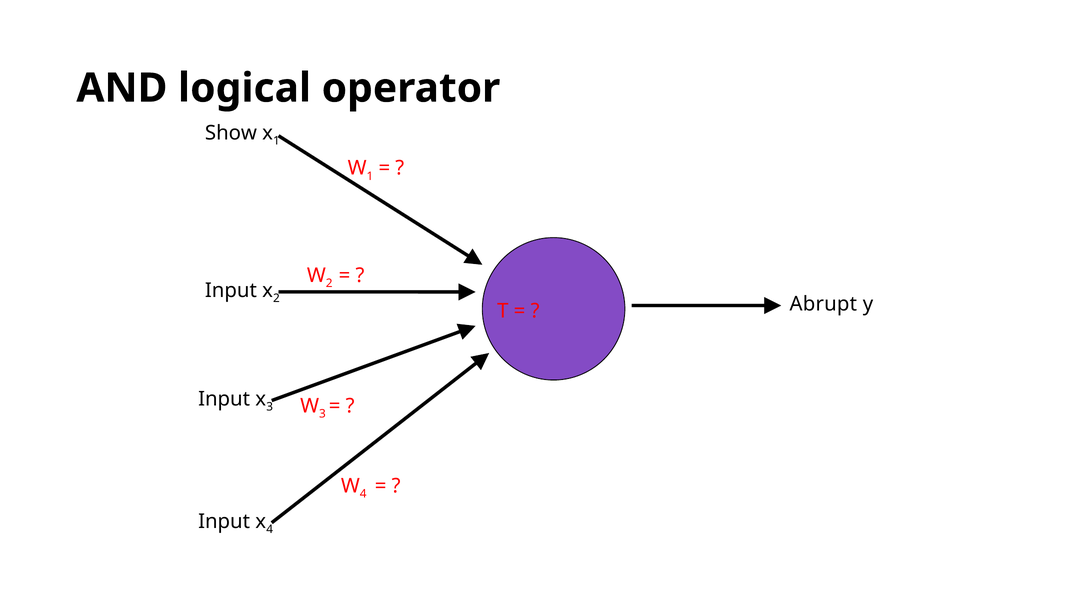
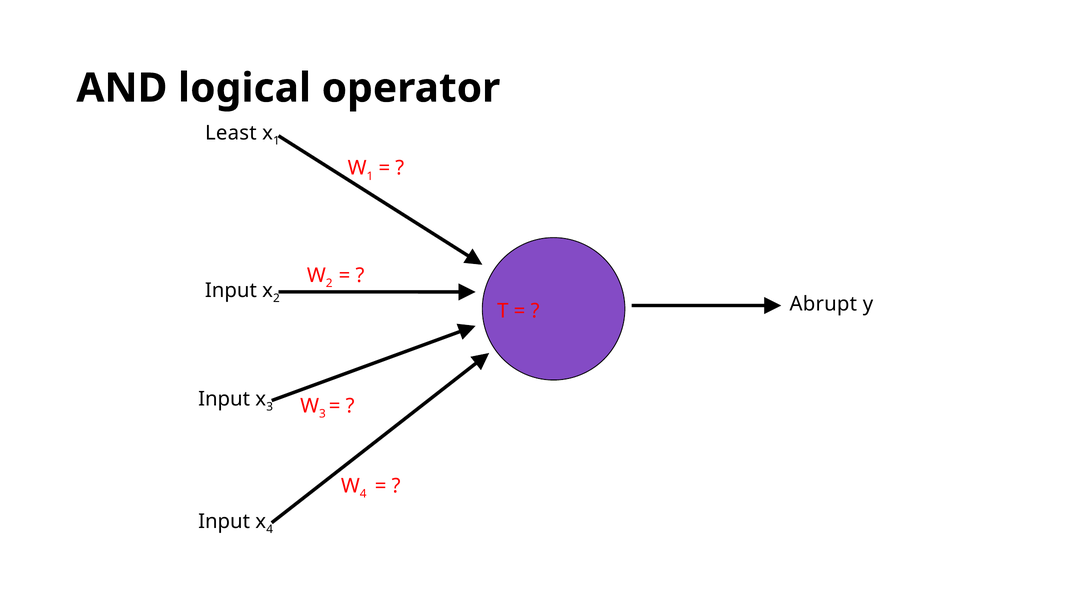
Show: Show -> Least
